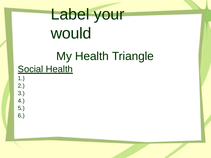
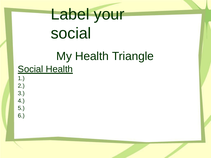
would at (71, 33): would -> social
